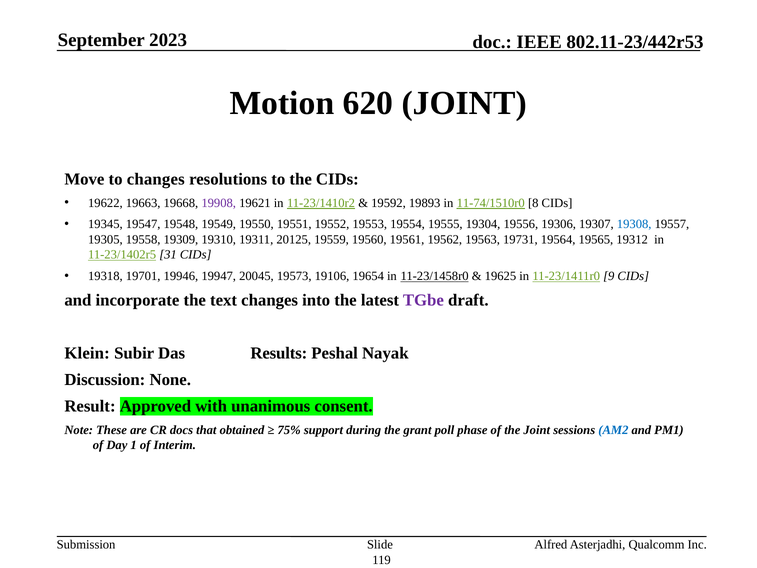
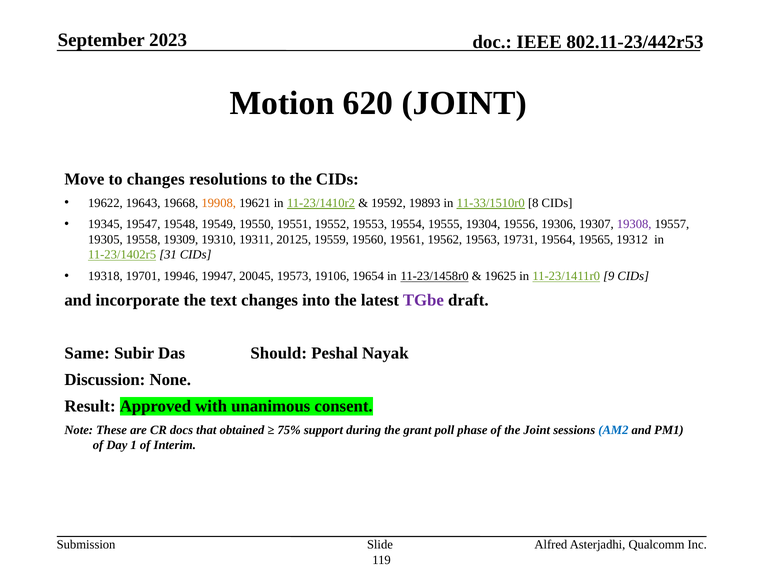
19663: 19663 -> 19643
19908 colour: purple -> orange
11-74/1510r0: 11-74/1510r0 -> 11-33/1510r0
19308 colour: blue -> purple
Klein: Klein -> Same
Results: Results -> Should
